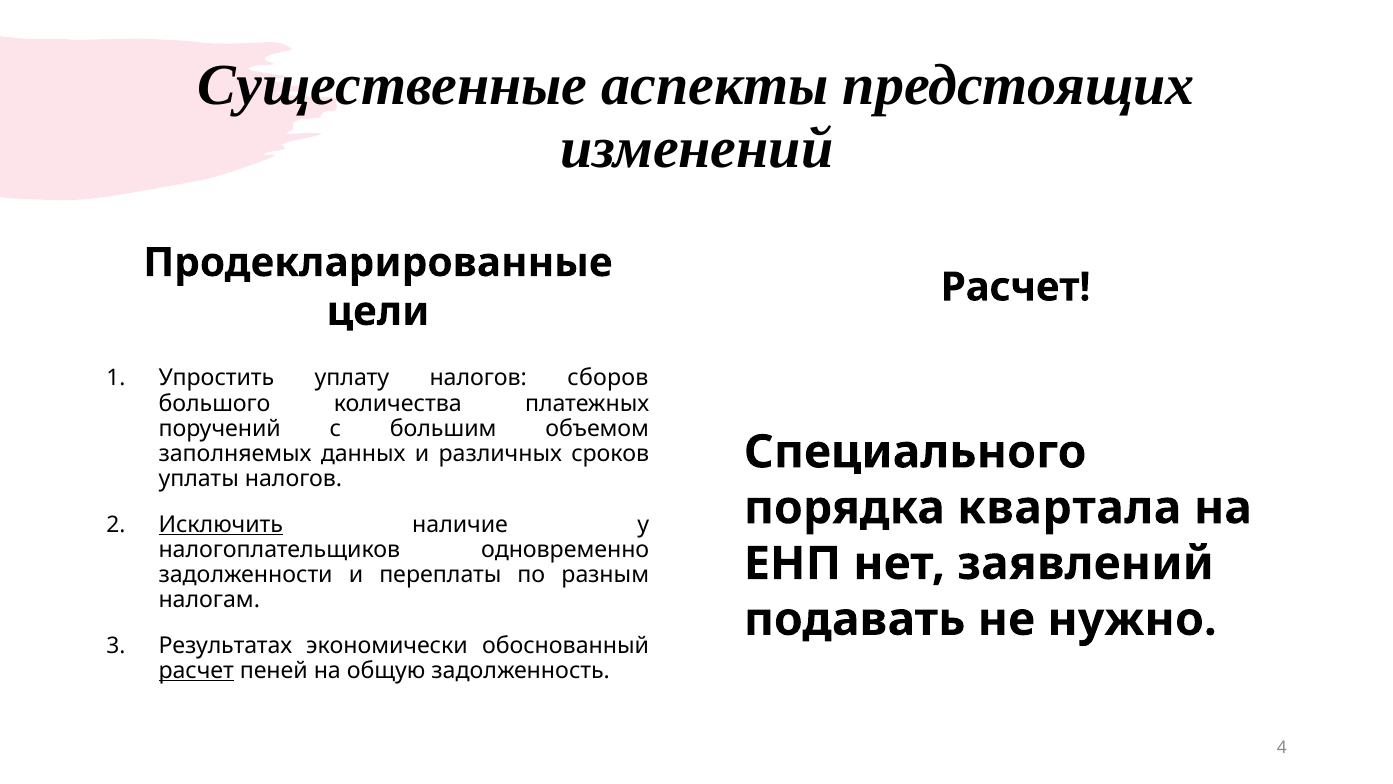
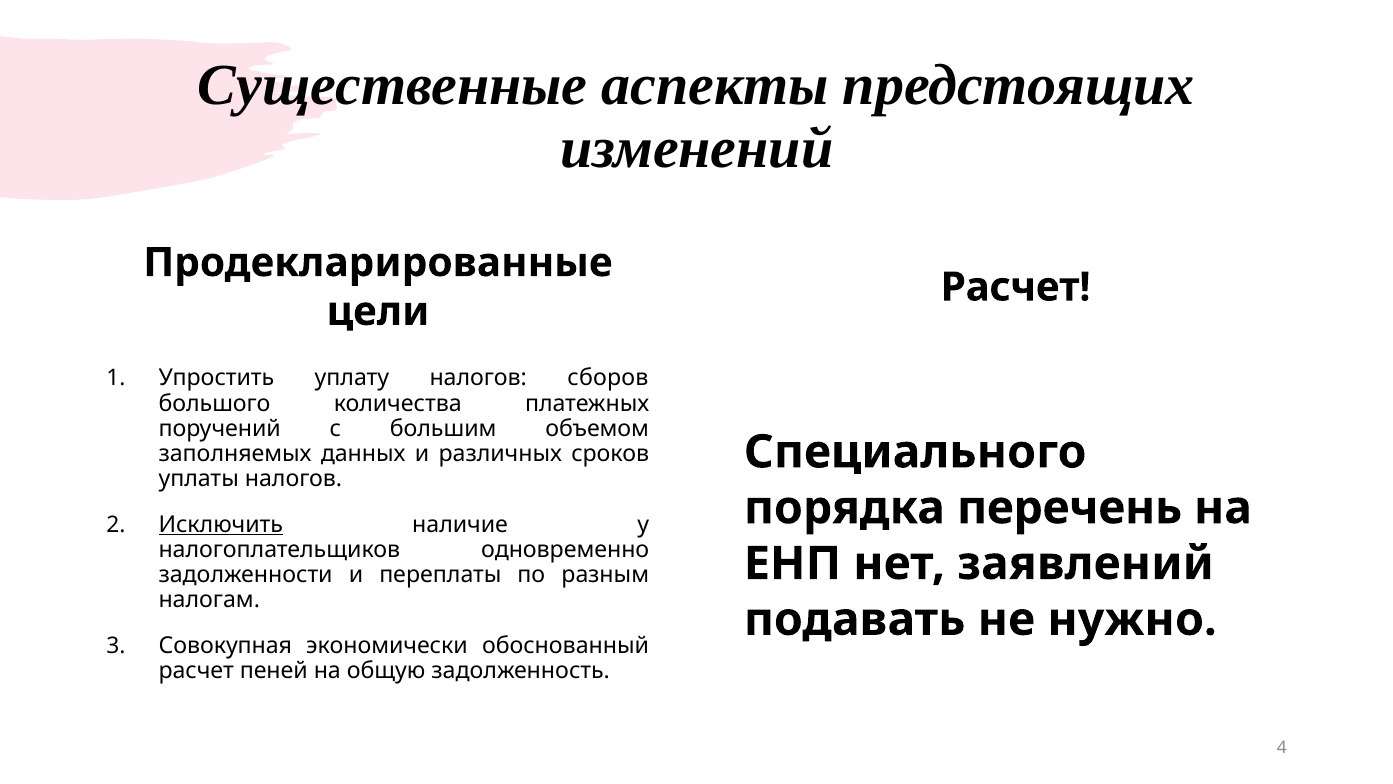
квартала: квартала -> перечень
Результатах: Результатах -> Совокупная
расчет at (196, 670) underline: present -> none
